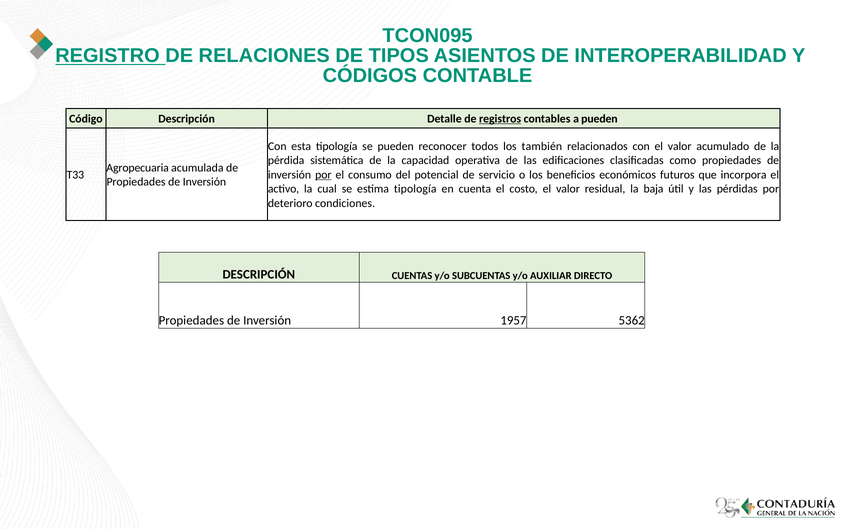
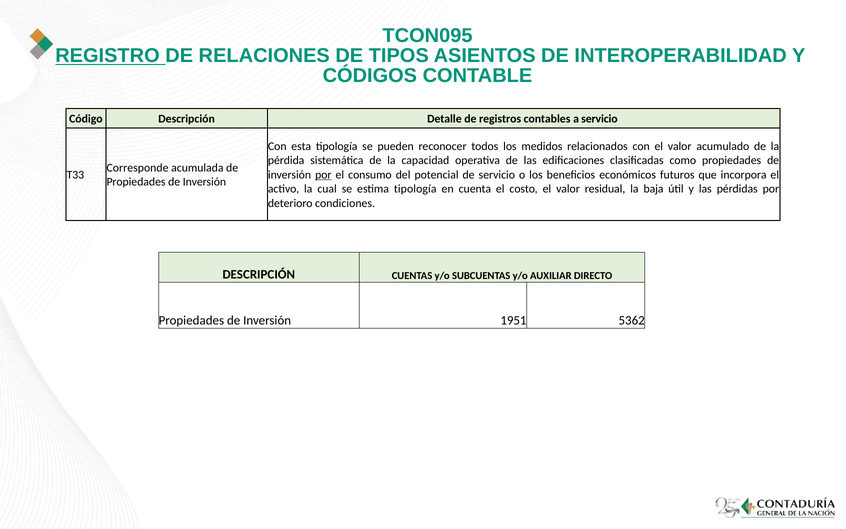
registros underline: present -> none
a pueden: pueden -> servicio
también: también -> medidos
Agropecuaria: Agropecuaria -> Corresponde
1957: 1957 -> 1951
